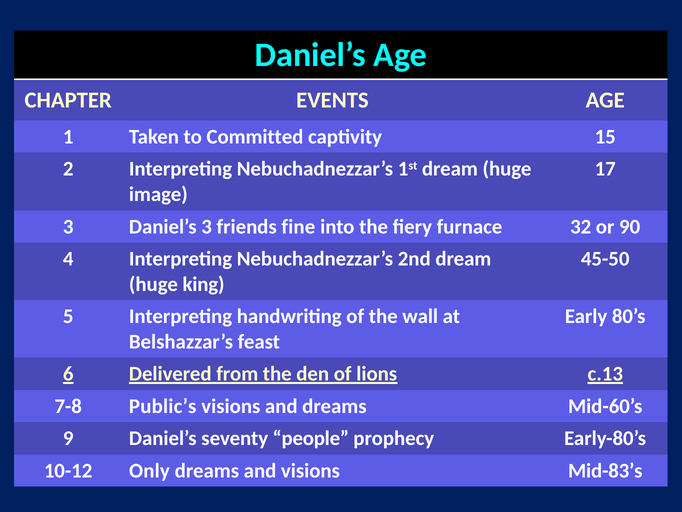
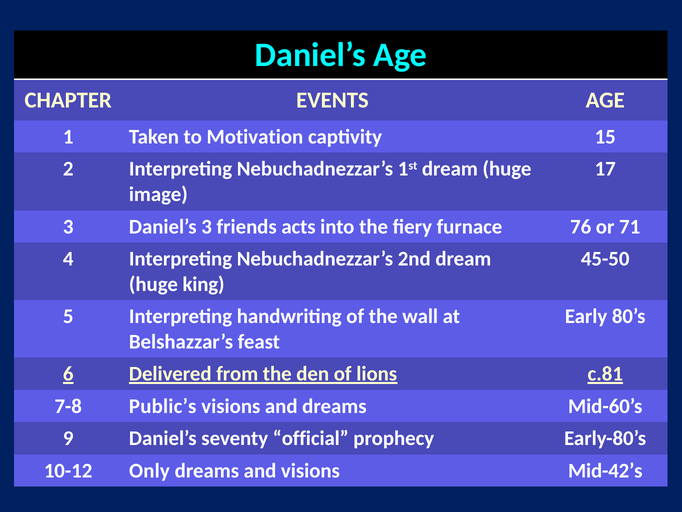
Committed: Committed -> Motivation
fine: fine -> acts
32: 32 -> 76
90: 90 -> 71
c.13: c.13 -> c.81
people: people -> official
Mid-83’s: Mid-83’s -> Mid-42’s
